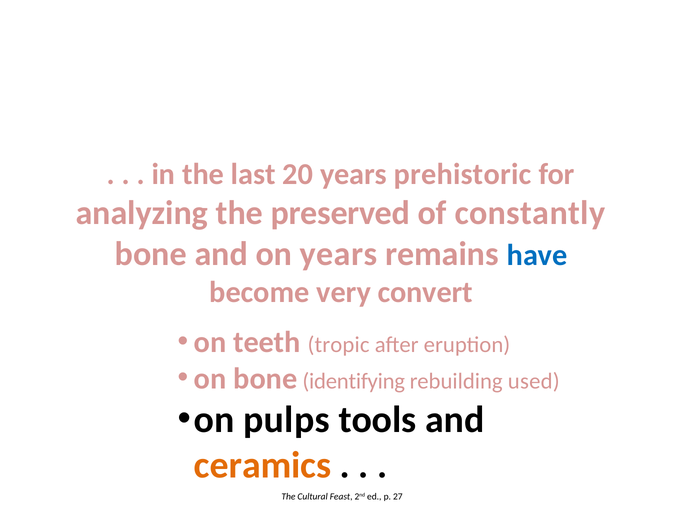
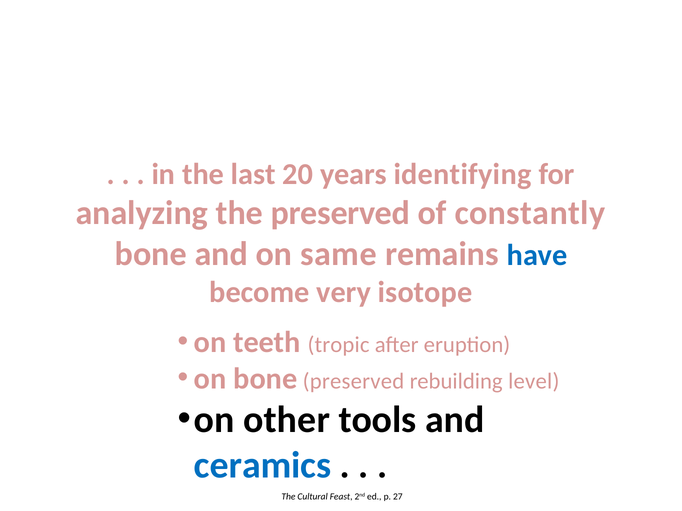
prehistoric: prehistoric -> identifying
on years: years -> same
convert: convert -> isotope
bone identifying: identifying -> preserved
used: used -> level
pulps: pulps -> other
ceramics colour: orange -> blue
